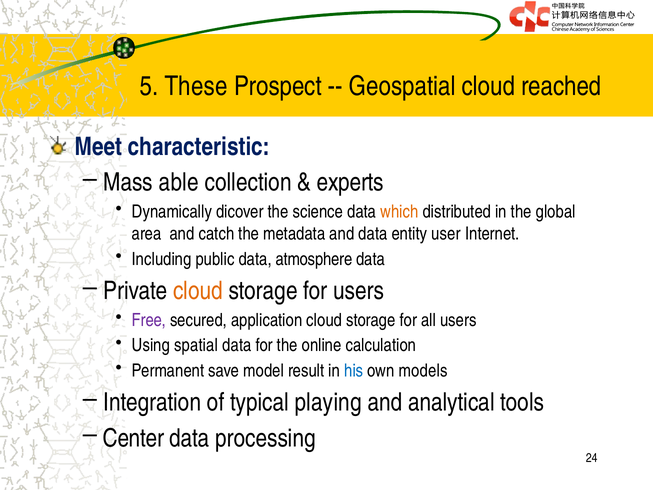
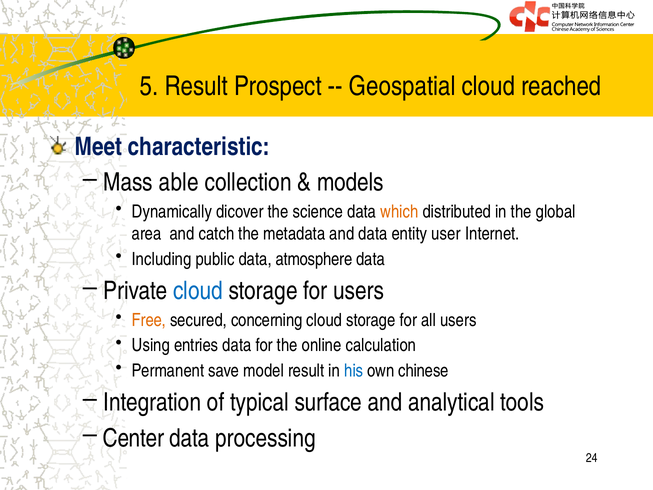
5 These: These -> Result
experts: experts -> models
cloud at (198, 291) colour: orange -> blue
Free colour: purple -> orange
application: application -> concerning
spatial: spatial -> entries
models: models -> chinese
playing: playing -> surface
